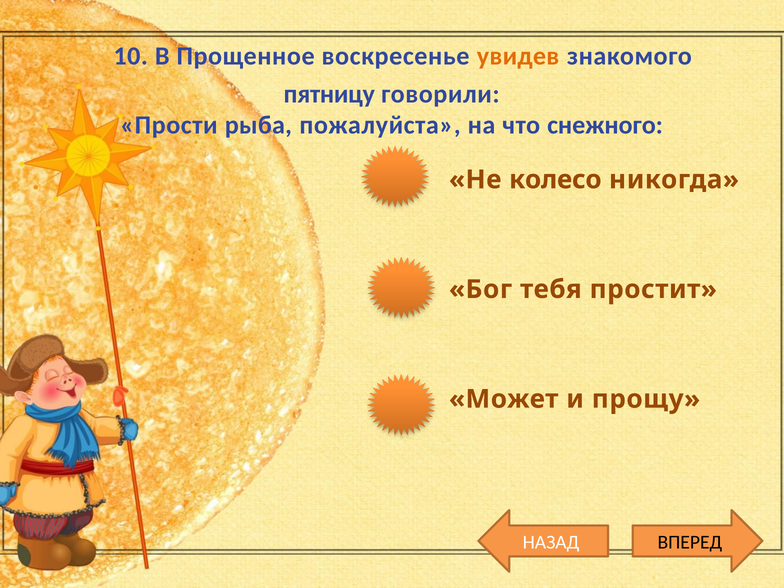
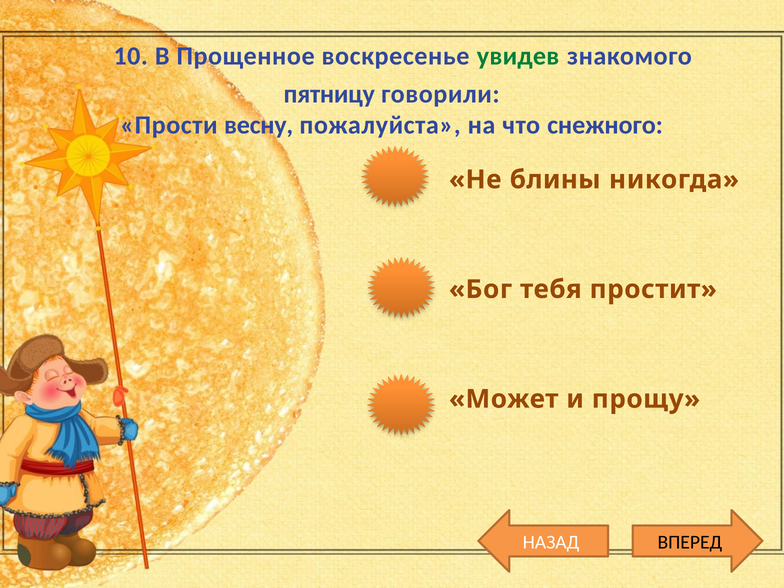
увидев colour: orange -> green
рыба: рыба -> весну
колесо: колесо -> блины
